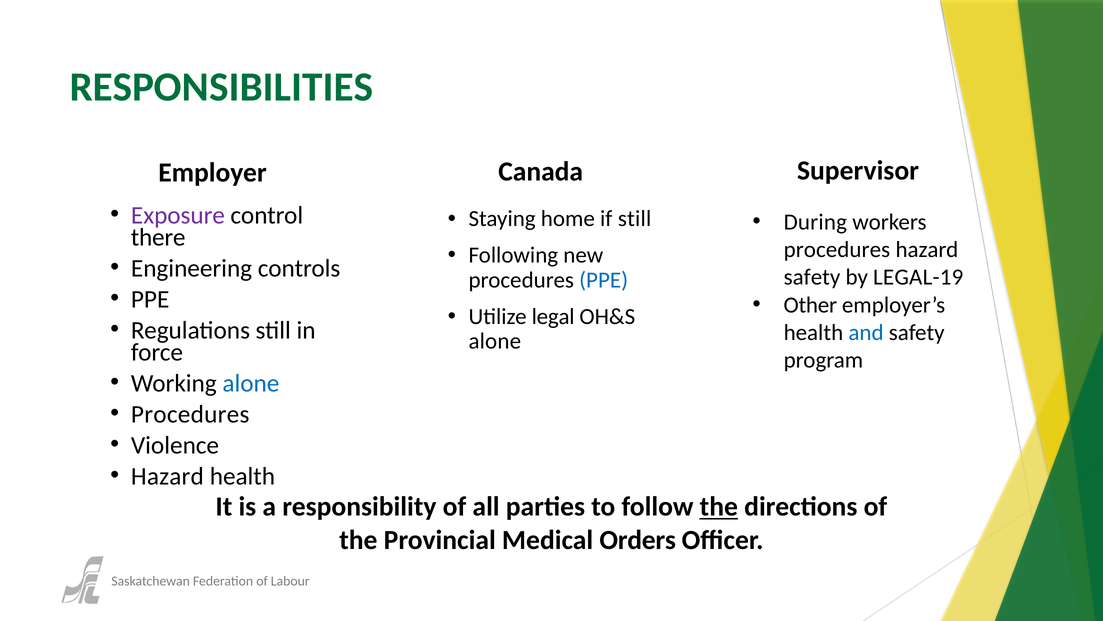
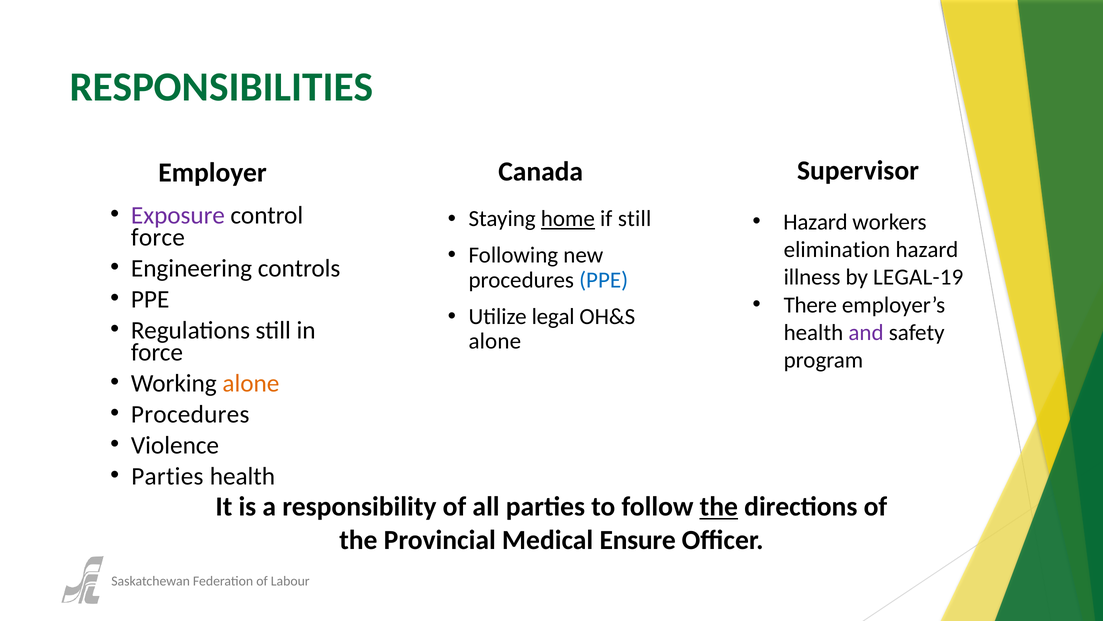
home underline: none -> present
During at (815, 222): During -> Hazard
there at (158, 237): there -> force
procedures at (837, 249): procedures -> elimination
safety at (812, 277): safety -> illness
Other: Other -> There
and colour: blue -> purple
alone at (251, 383) colour: blue -> orange
Hazard at (167, 476): Hazard -> Parties
Orders: Orders -> Ensure
